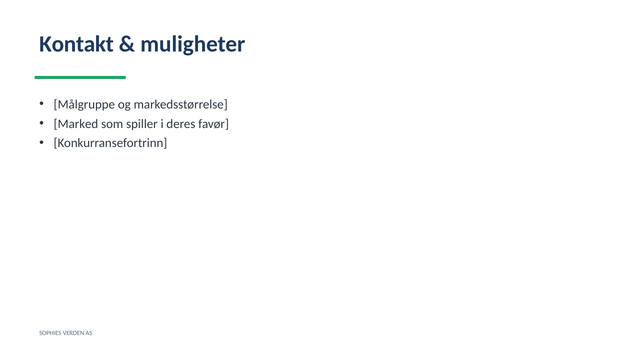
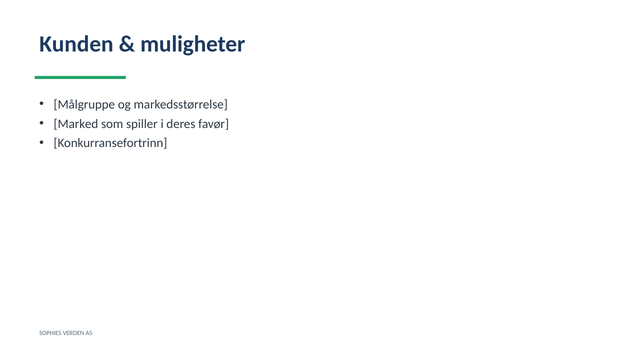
Kontakt: Kontakt -> Kunden
